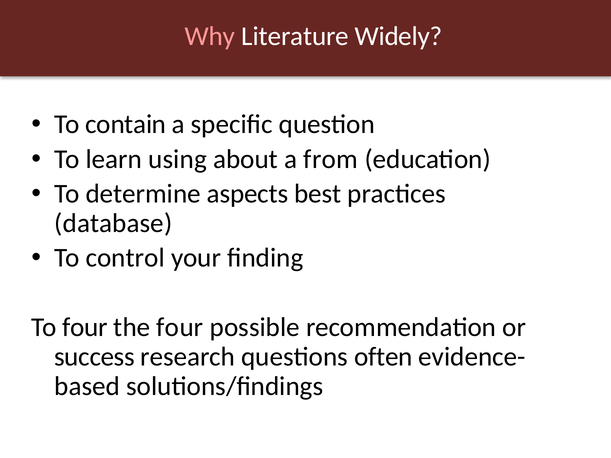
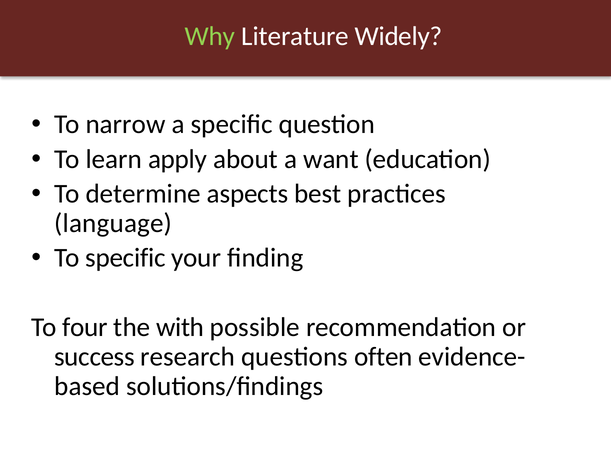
Why colour: pink -> light green
contain: contain -> narrow
using: using -> apply
from: from -> want
database: database -> language
To control: control -> specific
the four: four -> with
